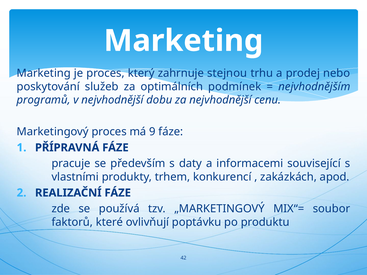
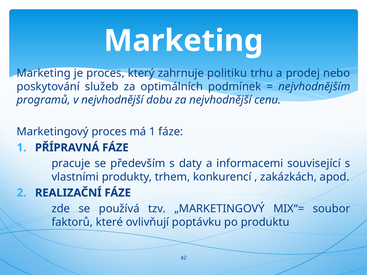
stejnou: stejnou -> politiku
má 9: 9 -> 1
